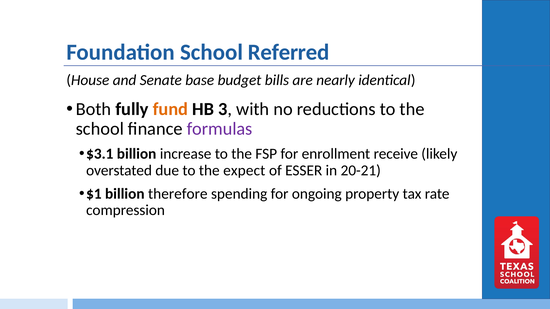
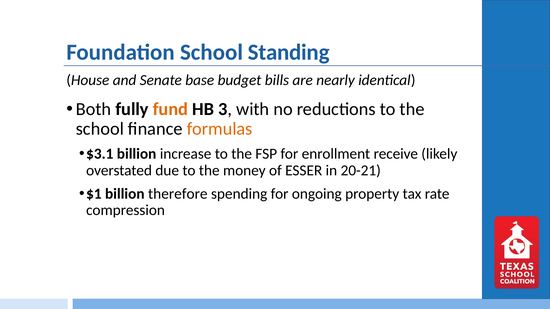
Referred: Referred -> Standing
formulas colour: purple -> orange
expect: expect -> money
